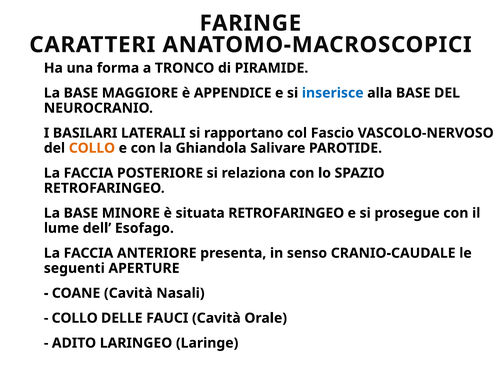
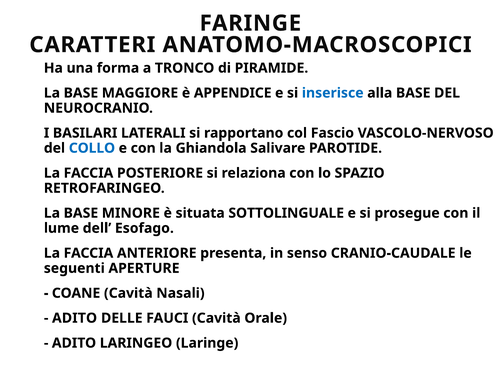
COLLO at (92, 148) colour: orange -> blue
situata RETROFARINGEO: RETROFARINGEO -> SOTTOLINGUALE
COLLO at (75, 317): COLLO -> ADITO
